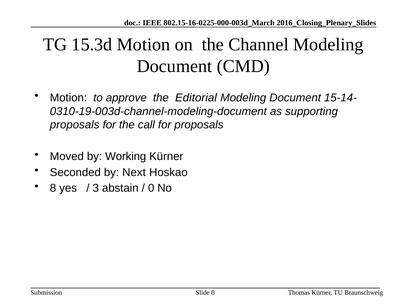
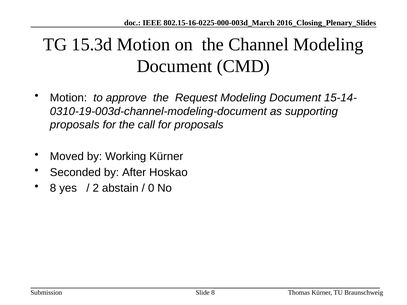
Editorial: Editorial -> Request
Next: Next -> After
3: 3 -> 2
